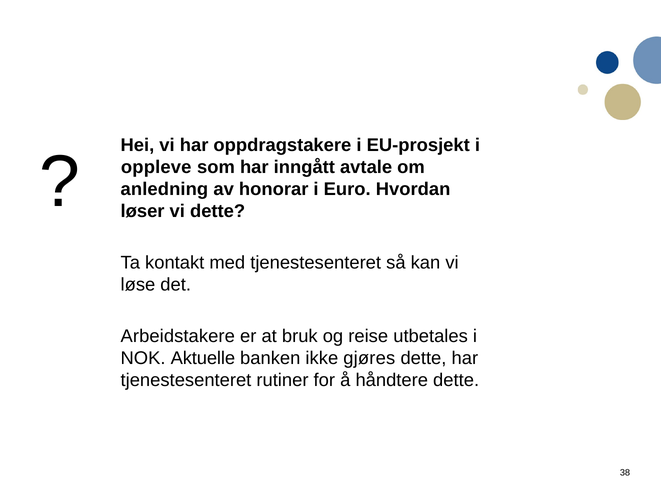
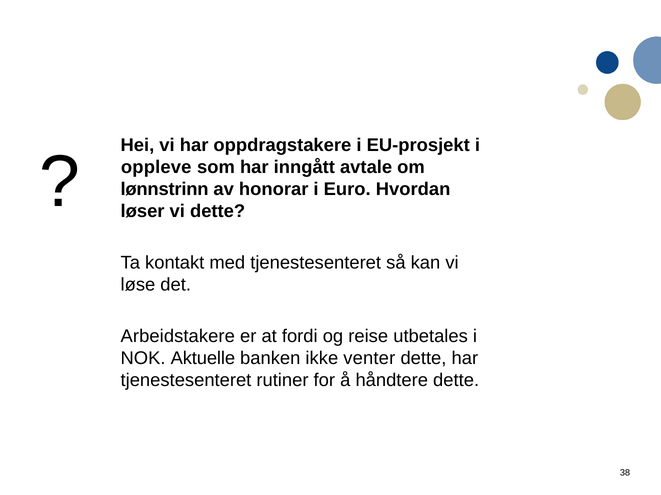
anledning: anledning -> lønnstrinn
bruk: bruk -> fordi
gjøres: gjøres -> venter
